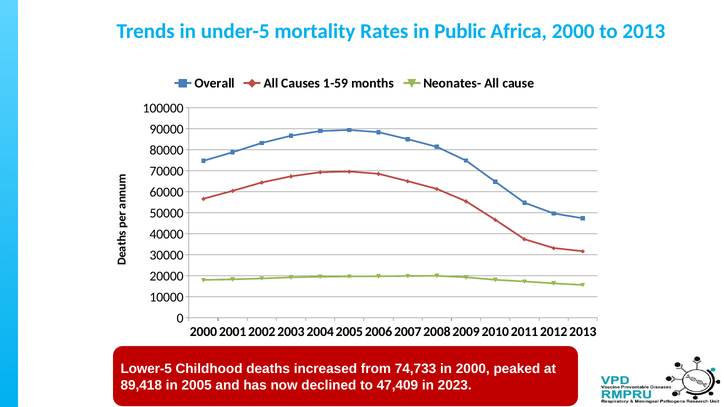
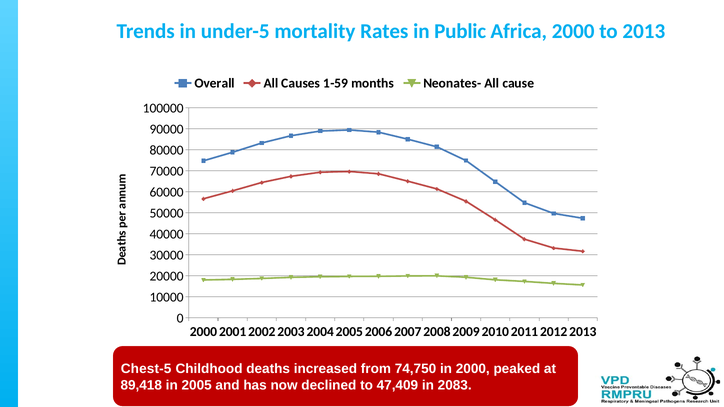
Lower-5: Lower-5 -> Chest-5
74,733: 74,733 -> 74,750
2023: 2023 -> 2083
